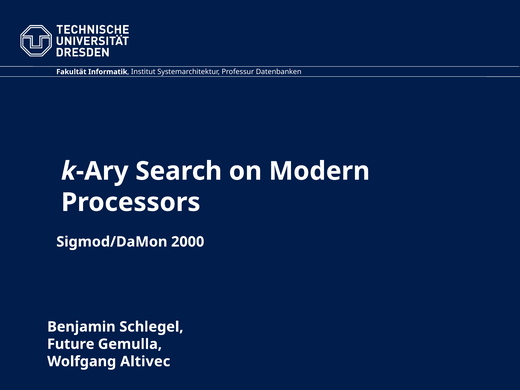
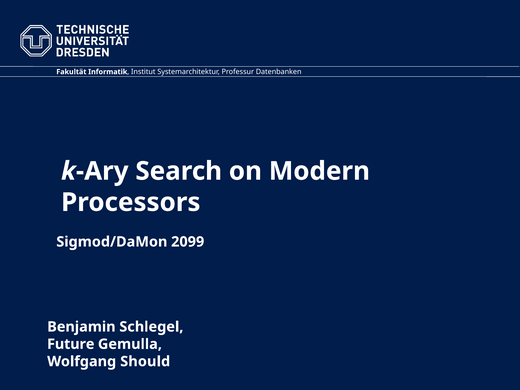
2000: 2000 -> 2099
Altivec: Altivec -> Should
